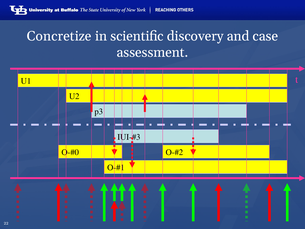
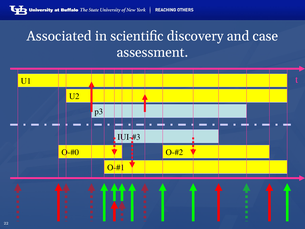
Concretize: Concretize -> Associated
